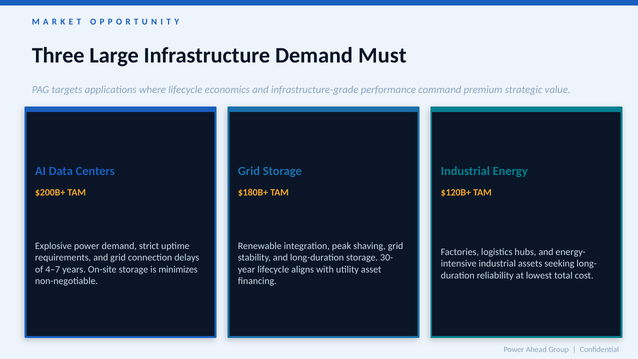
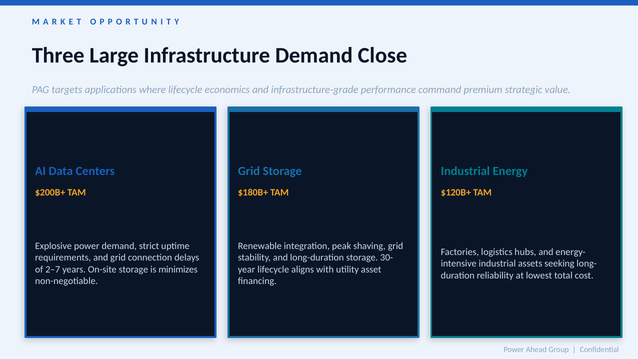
Must: Must -> Close
4–7: 4–7 -> 2–7
